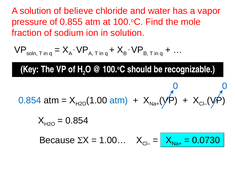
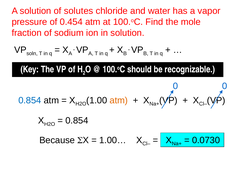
believe: believe -> solutes
0.855: 0.855 -> 0.454
atm at (119, 100) colour: blue -> orange
